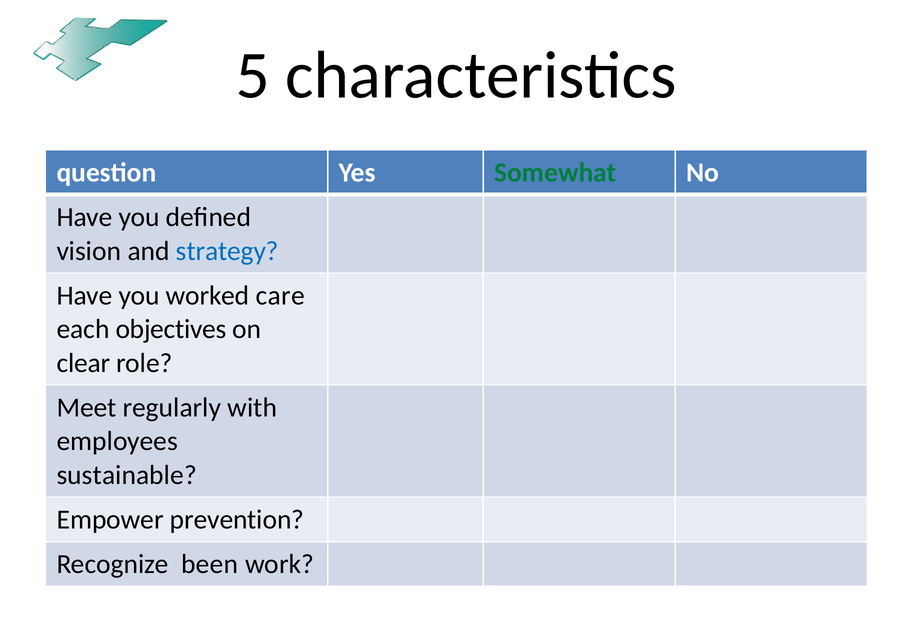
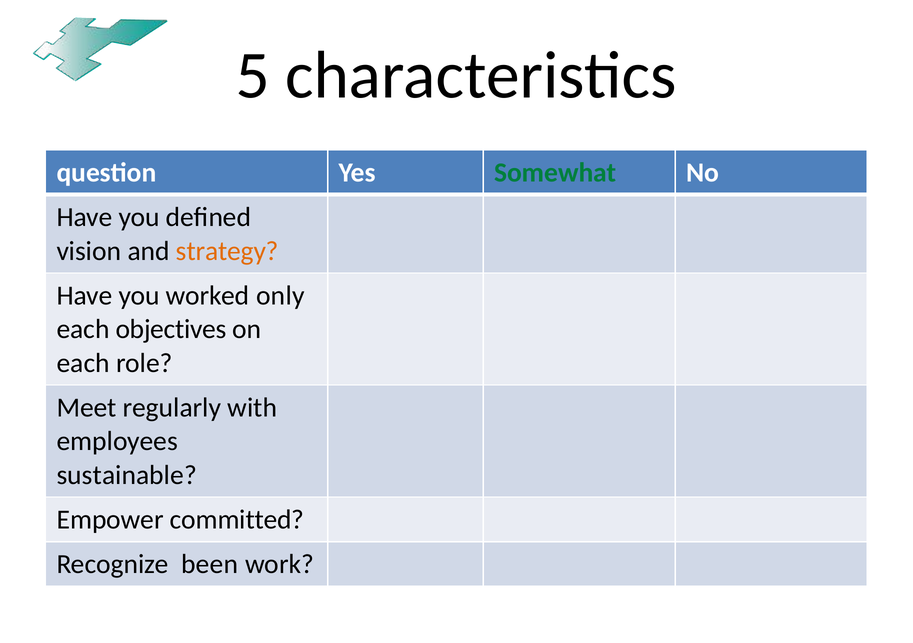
strategy colour: blue -> orange
care: care -> only
clear at (83, 363): clear -> each
prevention: prevention -> committed
